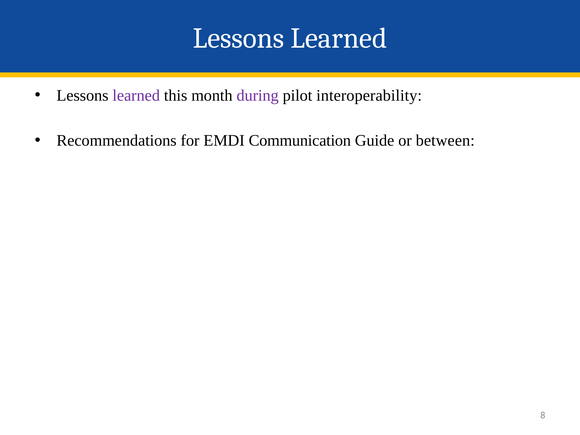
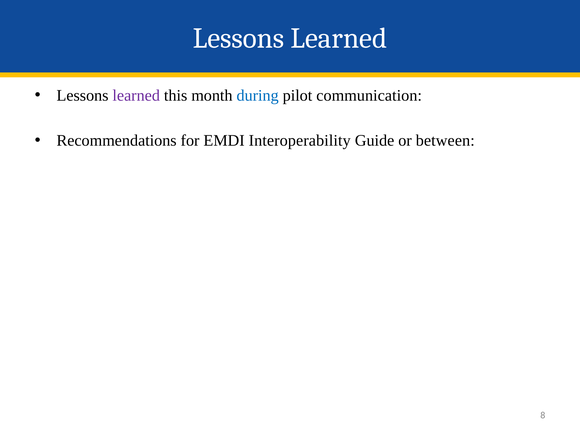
during colour: purple -> blue
interoperability: interoperability -> communication
Communication: Communication -> Interoperability
